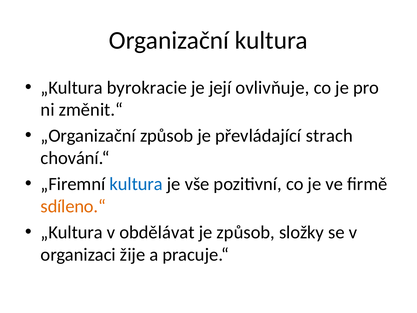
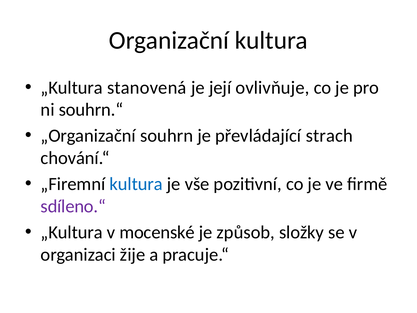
byrokracie: byrokracie -> stanovená
změnit.“: změnit.“ -> souhrn.“
„Organizační způsob: způsob -> souhrn
sdíleno.“ colour: orange -> purple
obdělávat: obdělávat -> mocenské
